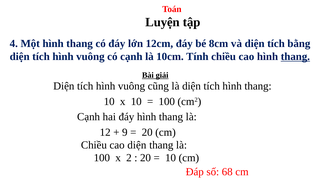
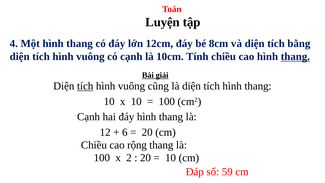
tích at (85, 86) underline: none -> present
9: 9 -> 6
cao diện: diện -> rộng
68: 68 -> 59
